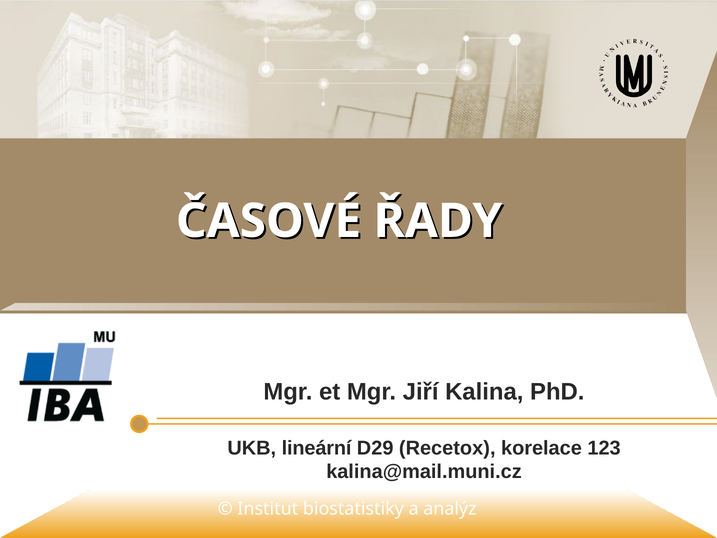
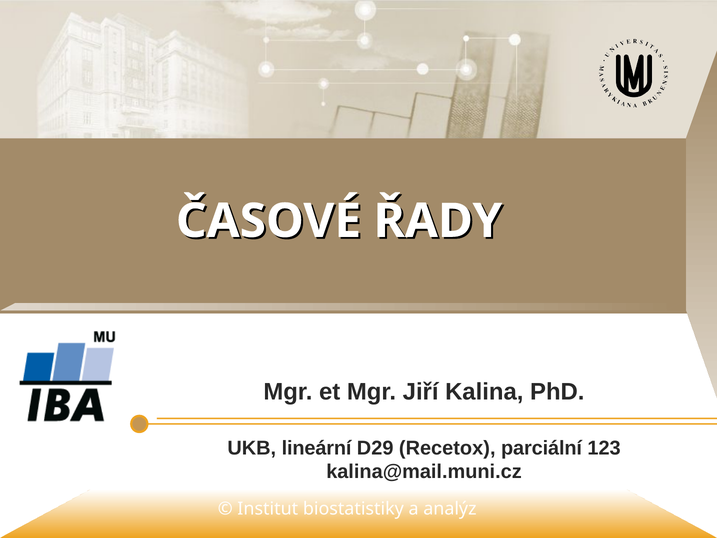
korelace: korelace -> parciální
